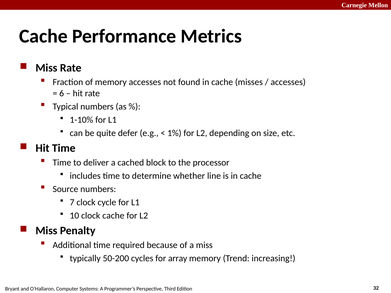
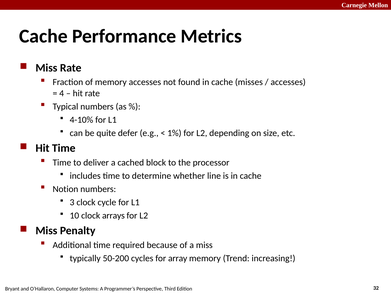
6: 6 -> 4
1-10%: 1-10% -> 4-10%
Source: Source -> Notion
7: 7 -> 3
clock cache: cache -> arrays
